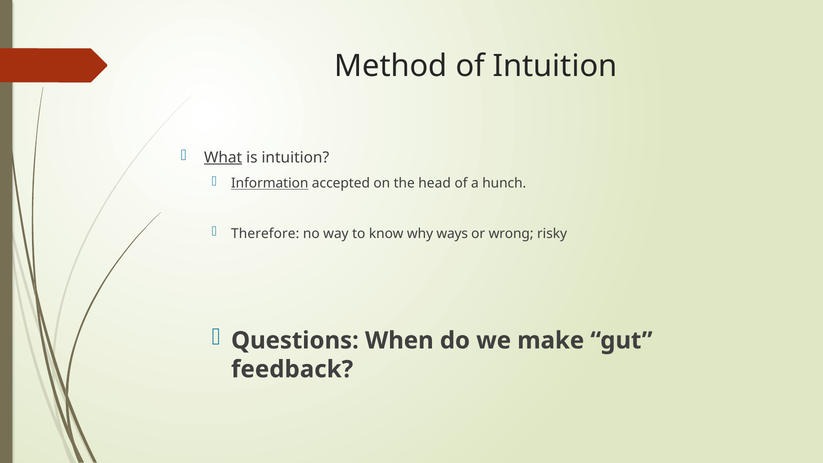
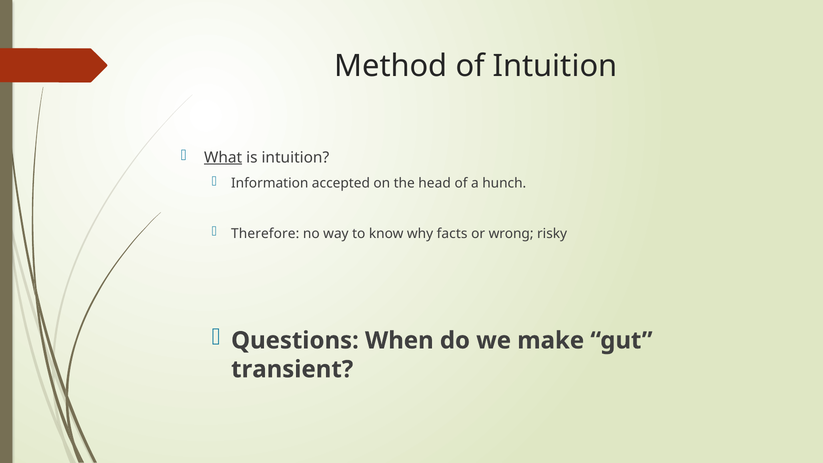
Information underline: present -> none
ways: ways -> facts
feedback: feedback -> transient
